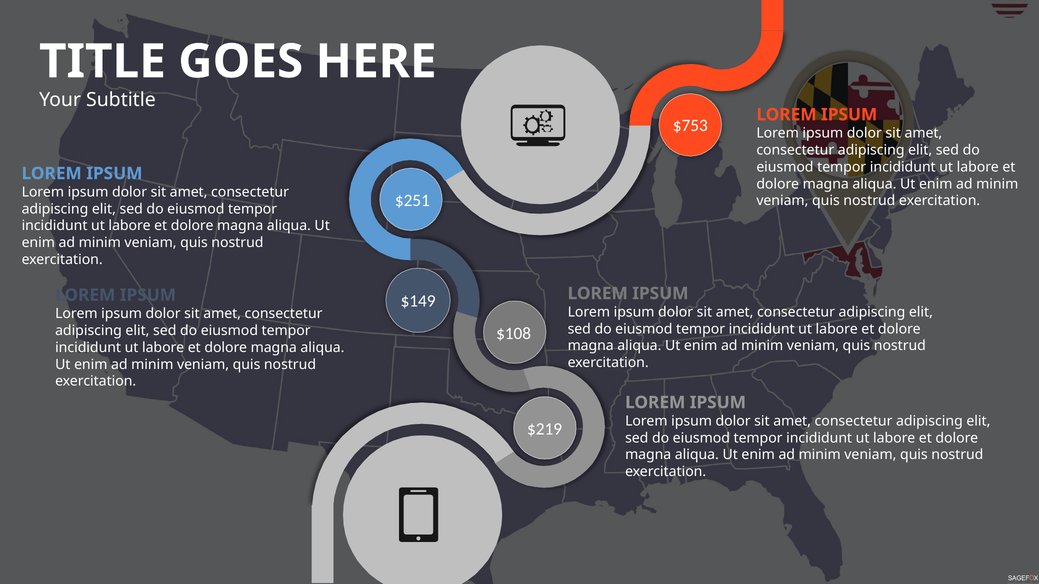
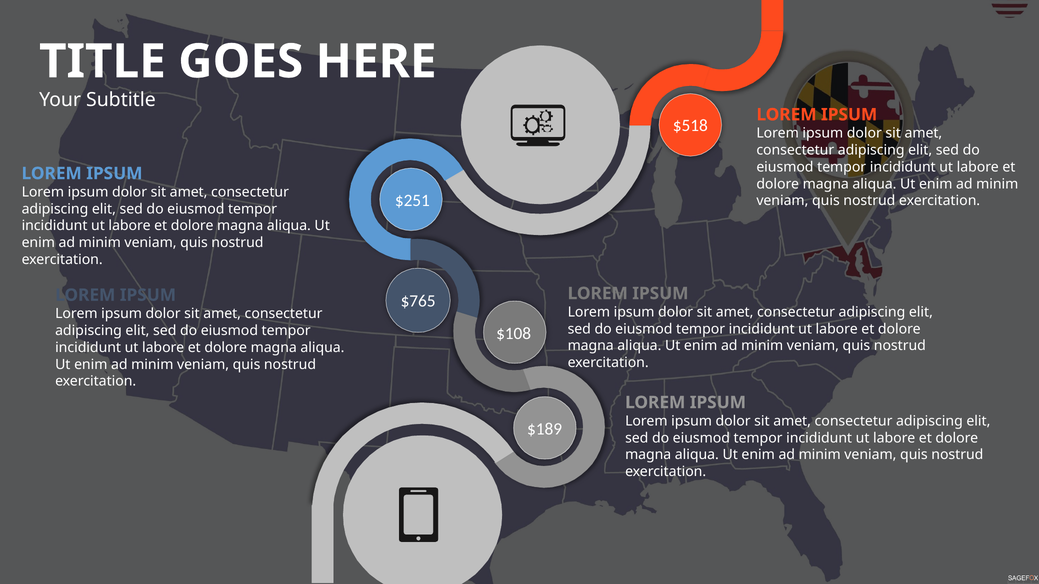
$753: $753 -> $518
$149: $149 -> $765
$219: $219 -> $189
